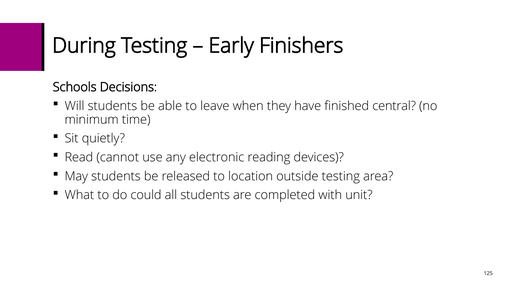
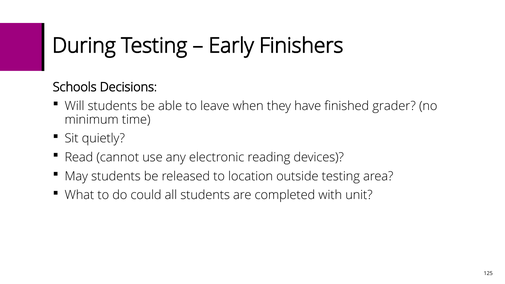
central: central -> grader
